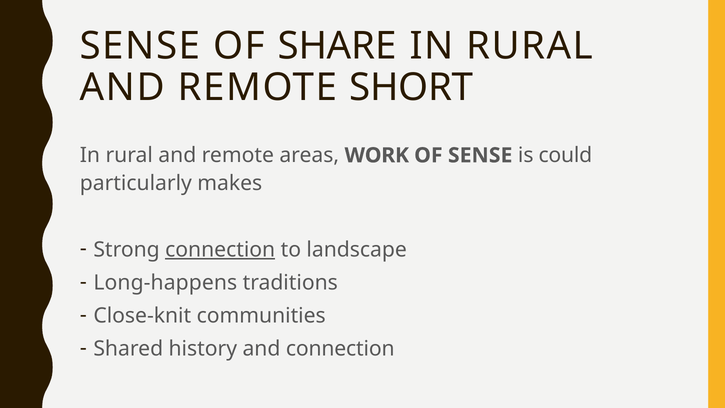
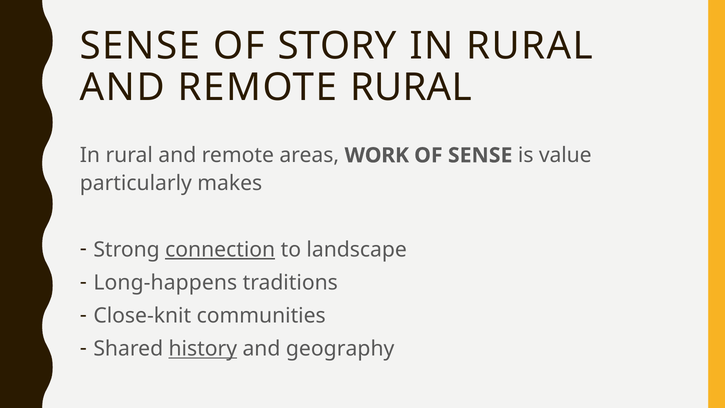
SHARE: SHARE -> STORY
REMOTE SHORT: SHORT -> RURAL
could: could -> value
history underline: none -> present
and connection: connection -> geography
